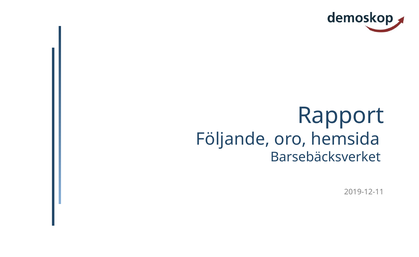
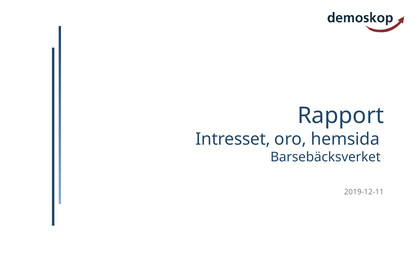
Följande: Följande -> Intresset
